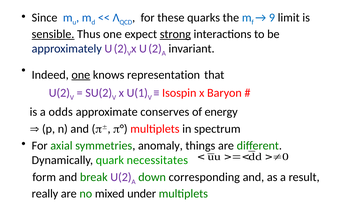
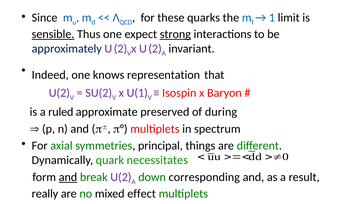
9: 9 -> 1
one at (81, 75) underline: present -> none
odds: odds -> ruled
conserves: conserves -> preserved
energy: energy -> during
anomaly: anomaly -> principal
and at (68, 177) underline: none -> present
under: under -> effect
